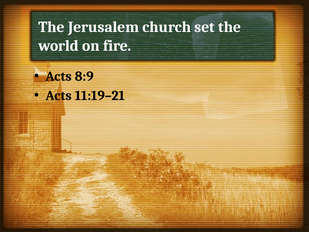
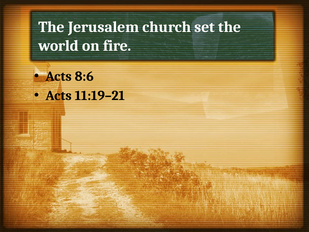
8:9: 8:9 -> 8:6
